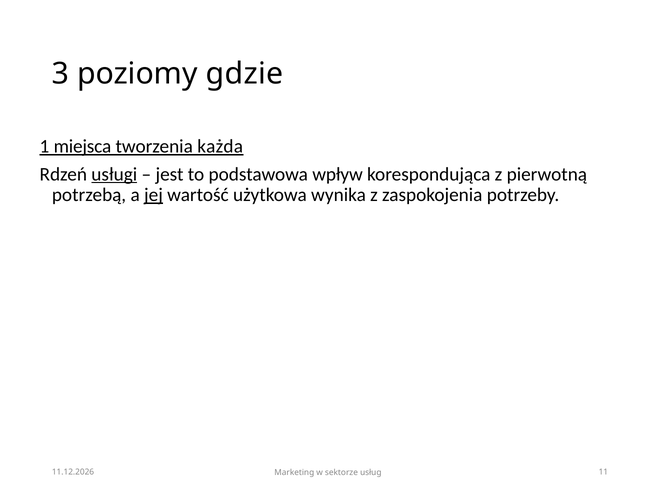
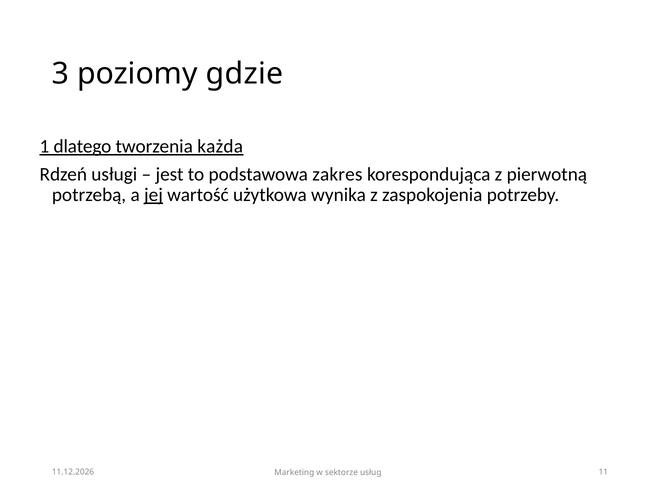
miejsca: miejsca -> dlatego
usługi underline: present -> none
wpływ: wpływ -> zakres
